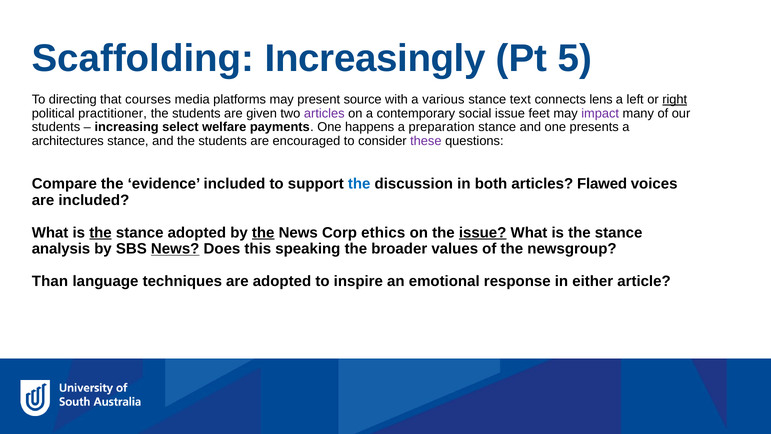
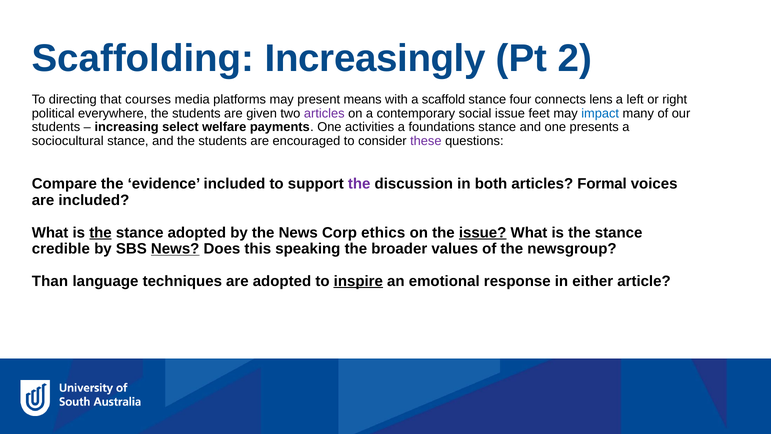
5: 5 -> 2
source: source -> means
various: various -> scaffold
text: text -> four
right underline: present -> none
practitioner: practitioner -> everywhere
impact colour: purple -> blue
happens: happens -> activities
preparation: preparation -> foundations
architectures: architectures -> sociocultural
the at (359, 184) colour: blue -> purple
Flawed: Flawed -> Formal
the at (263, 232) underline: present -> none
analysis: analysis -> credible
inspire underline: none -> present
